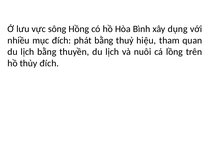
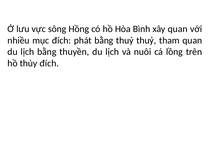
xây dụng: dụng -> quan
thuỷ hiệu: hiệu -> thuỷ
